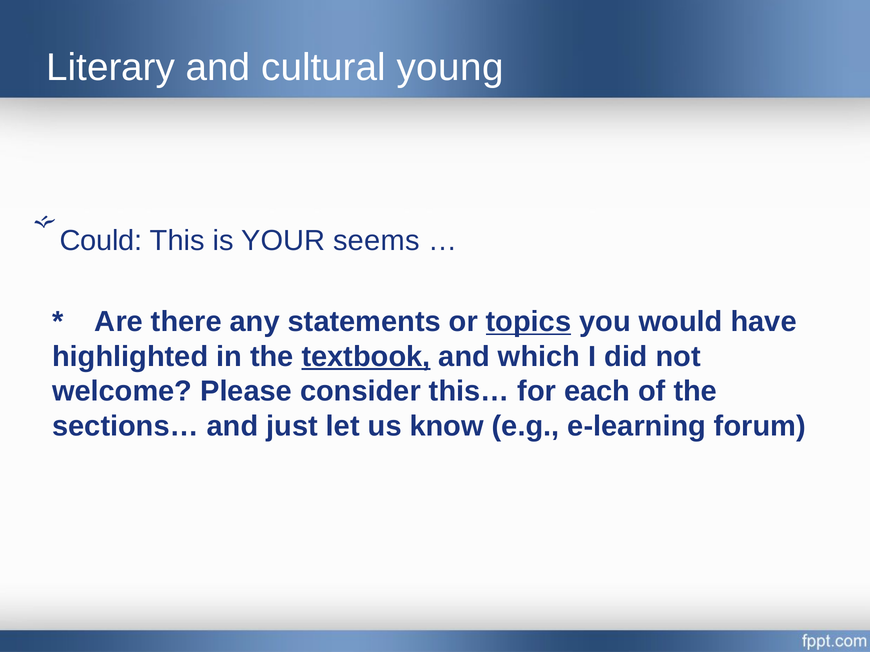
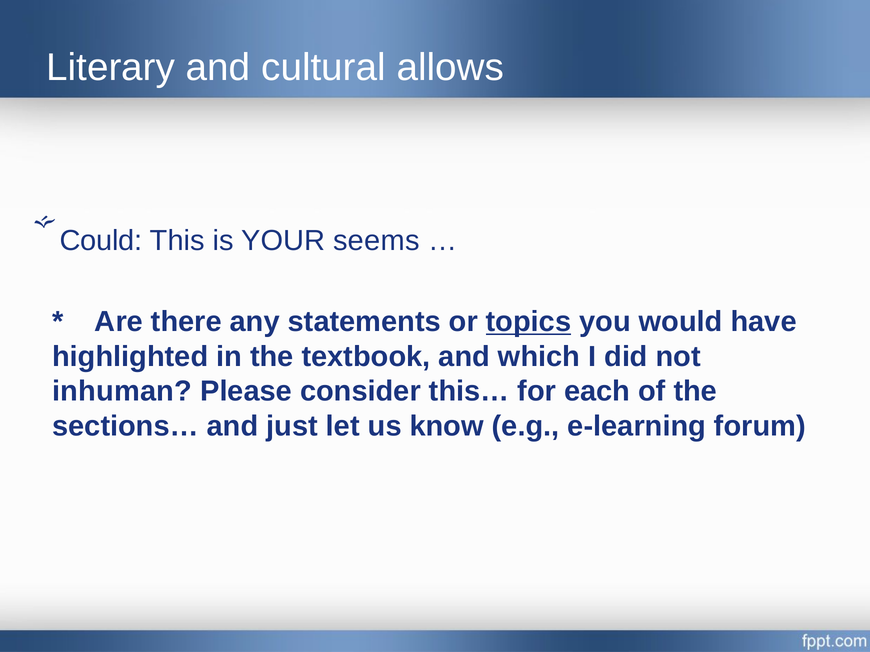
young: young -> allows
textbook underline: present -> none
welcome: welcome -> inhuman
